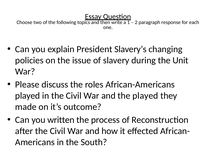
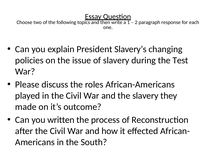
Unit: Unit -> Test
the played: played -> slavery
